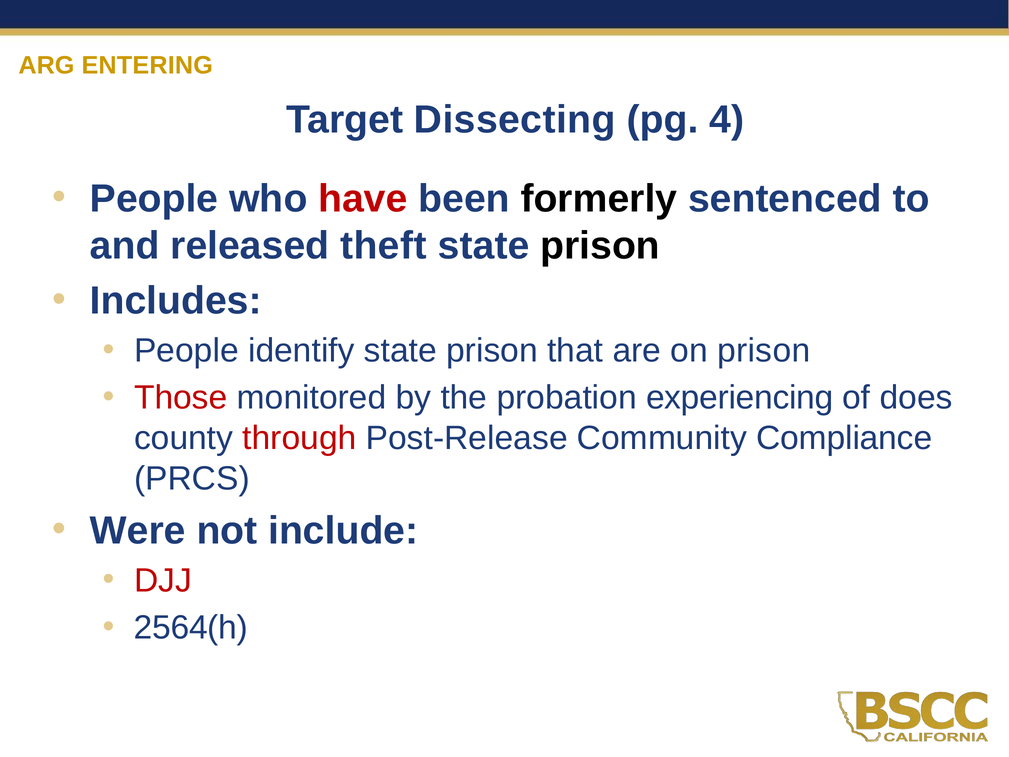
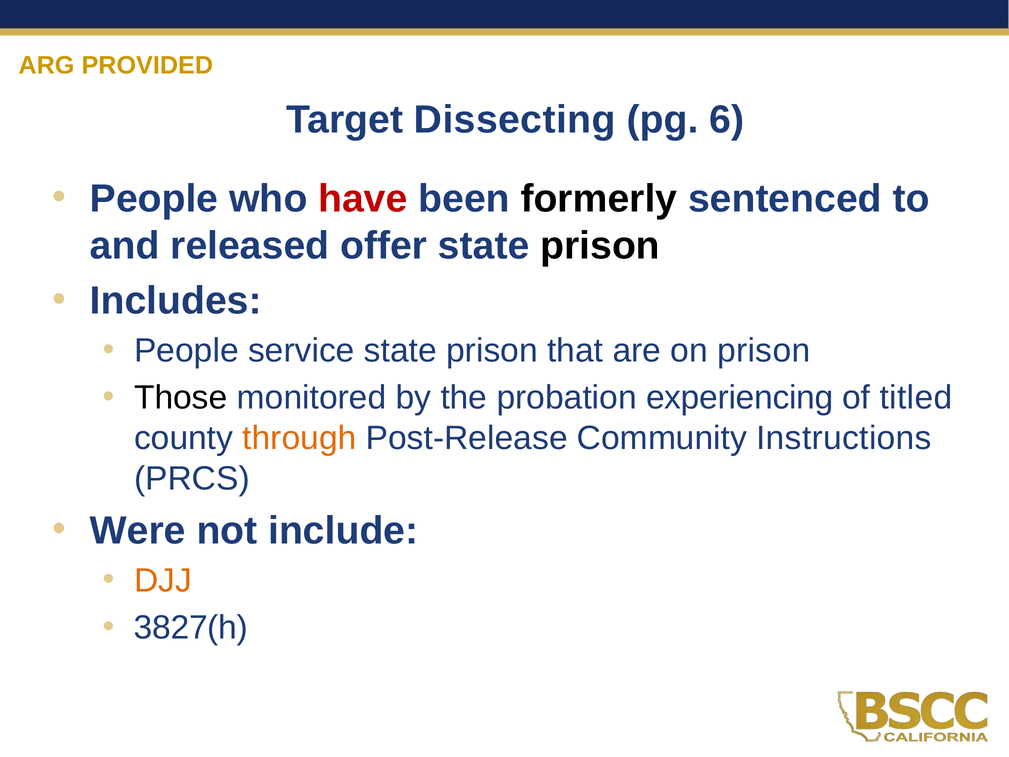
ENTERING: ENTERING -> PROVIDED
4: 4 -> 6
theft: theft -> offer
identify: identify -> service
Those colour: red -> black
does: does -> titled
through colour: red -> orange
Compliance: Compliance -> Instructions
DJJ colour: red -> orange
2564(h: 2564(h -> 3827(h
